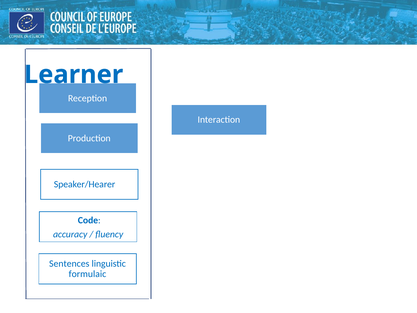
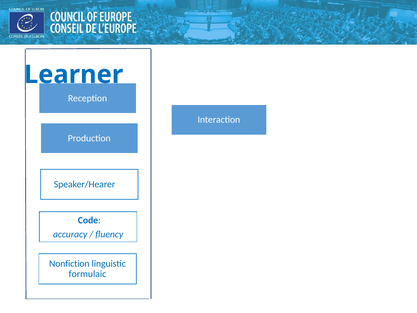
Sentences: Sentences -> Nonfiction
